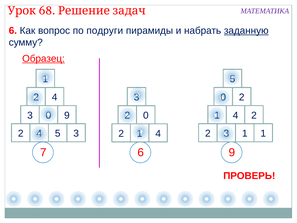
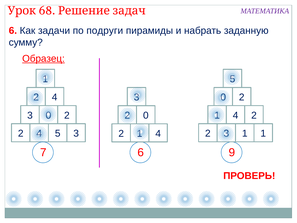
вопрос: вопрос -> задачи
заданную underline: present -> none
9 at (67, 115): 9 -> 2
